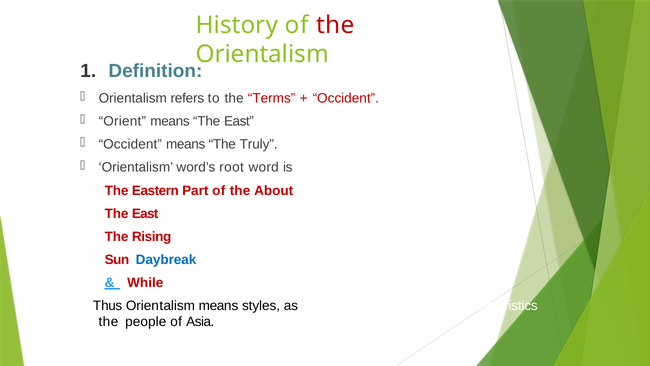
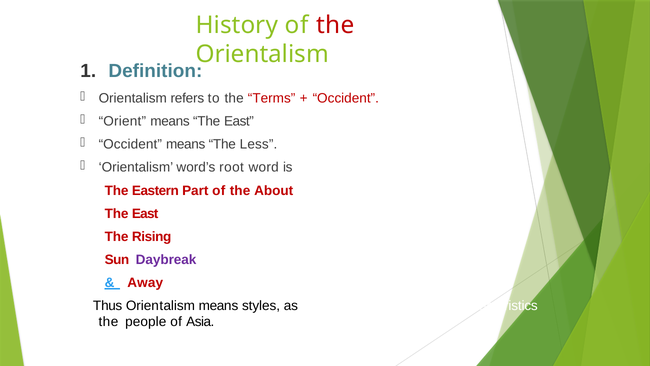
Truly: Truly -> Less
Daybreak colour: blue -> purple
While: While -> Away
